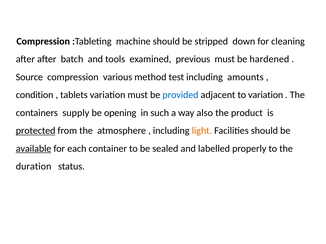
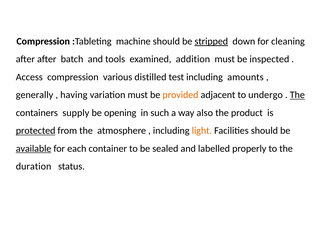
stripped underline: none -> present
previous: previous -> addition
hardened: hardened -> inspected
Source: Source -> Access
method: method -> distilled
condition: condition -> generally
tablets: tablets -> having
provided colour: blue -> orange
to variation: variation -> undergo
The at (297, 95) underline: none -> present
